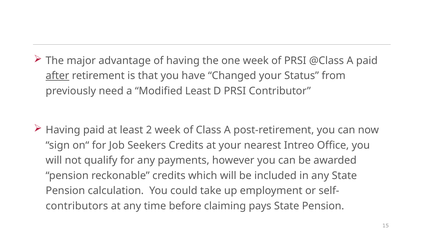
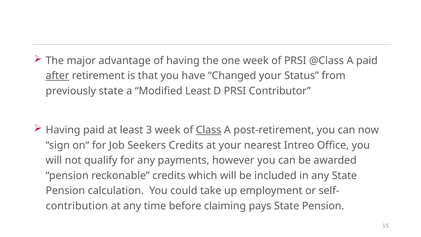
previously need: need -> state
2: 2 -> 3
Class underline: none -> present
contributors: contributors -> contribution
